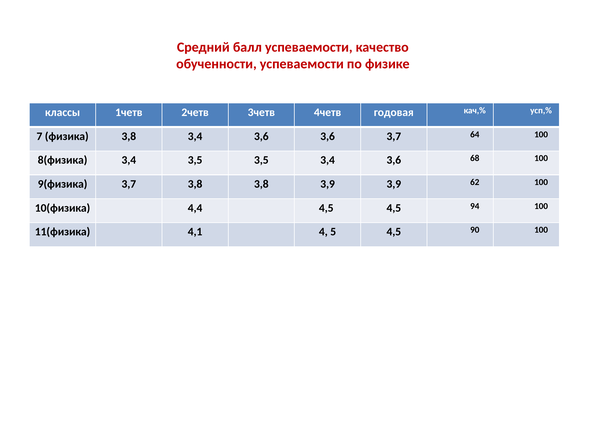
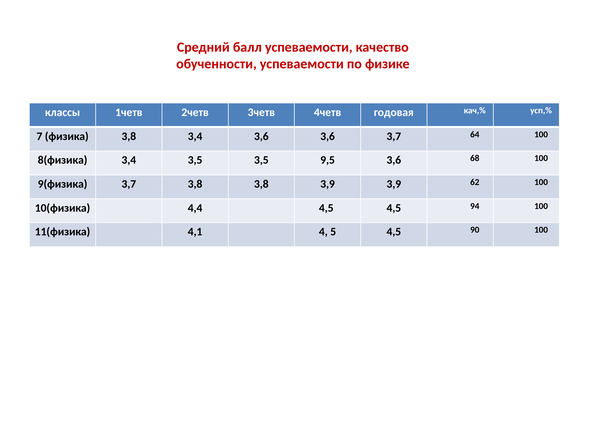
3,5 3,4: 3,4 -> 9,5
